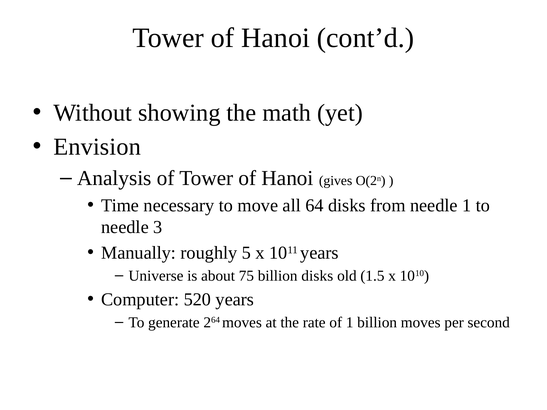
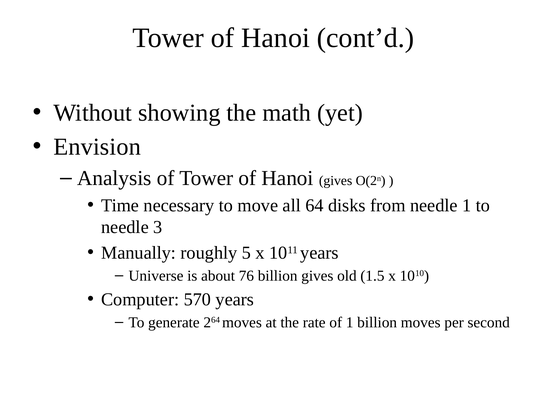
75: 75 -> 76
billion disks: disks -> gives
520: 520 -> 570
